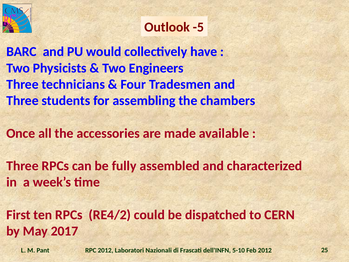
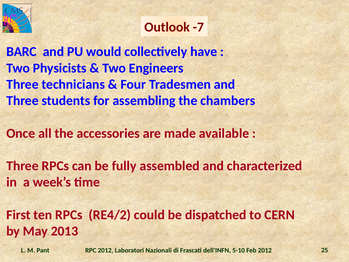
-5: -5 -> -7
2017: 2017 -> 2013
